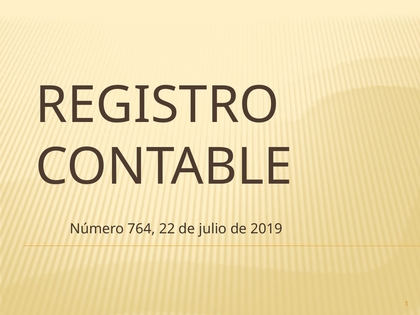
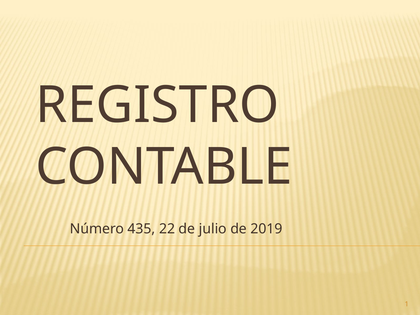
764: 764 -> 435
